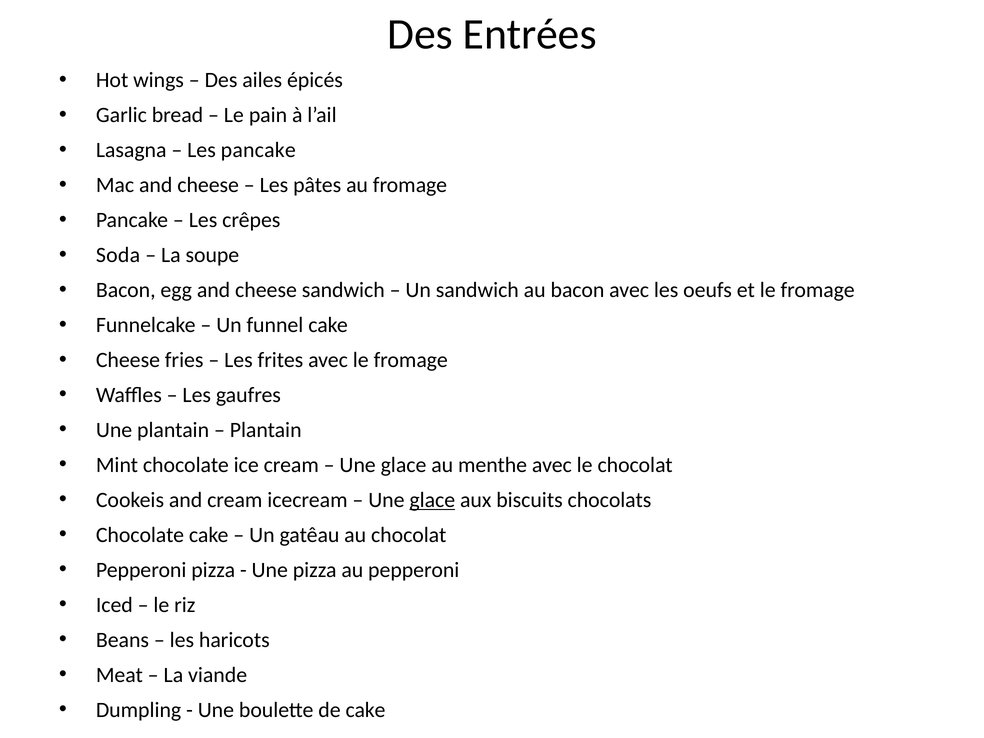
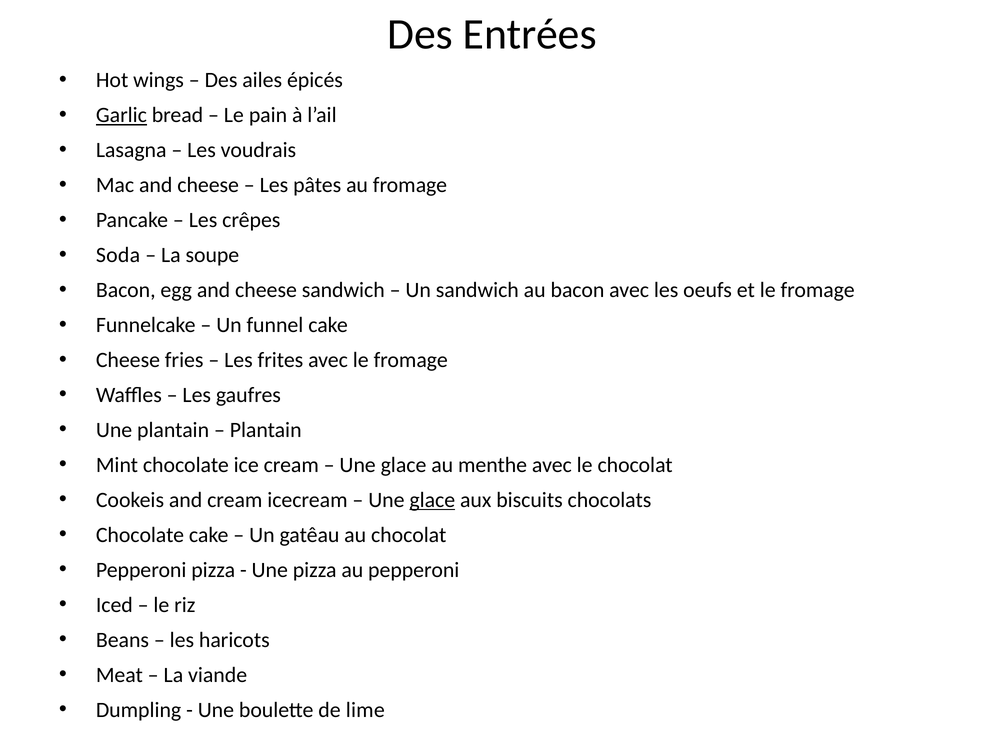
Garlic underline: none -> present
Les pancake: pancake -> voudrais
de cake: cake -> lime
